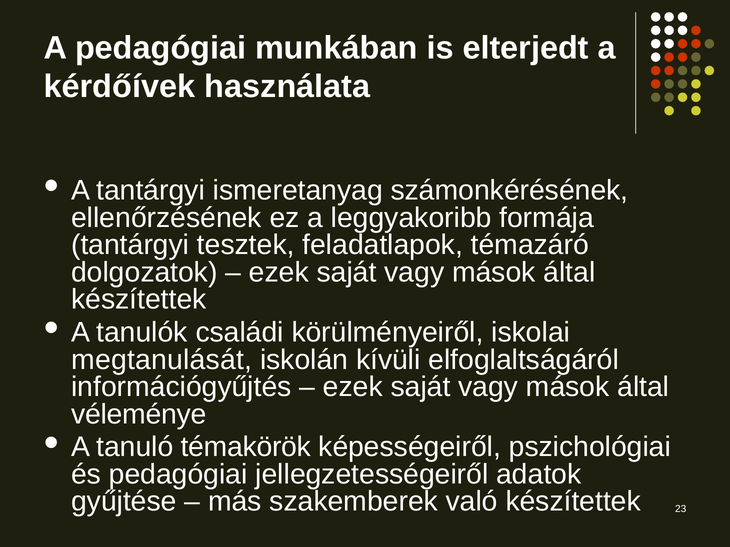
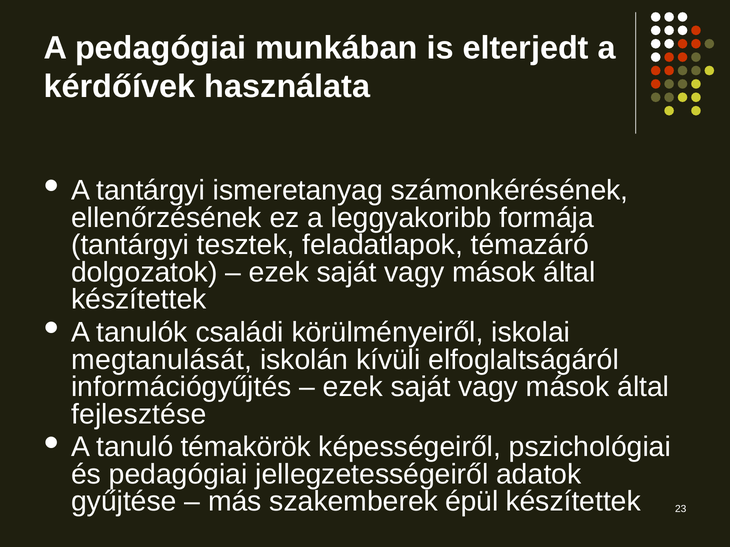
véleménye: véleménye -> fejlesztése
való: való -> épül
